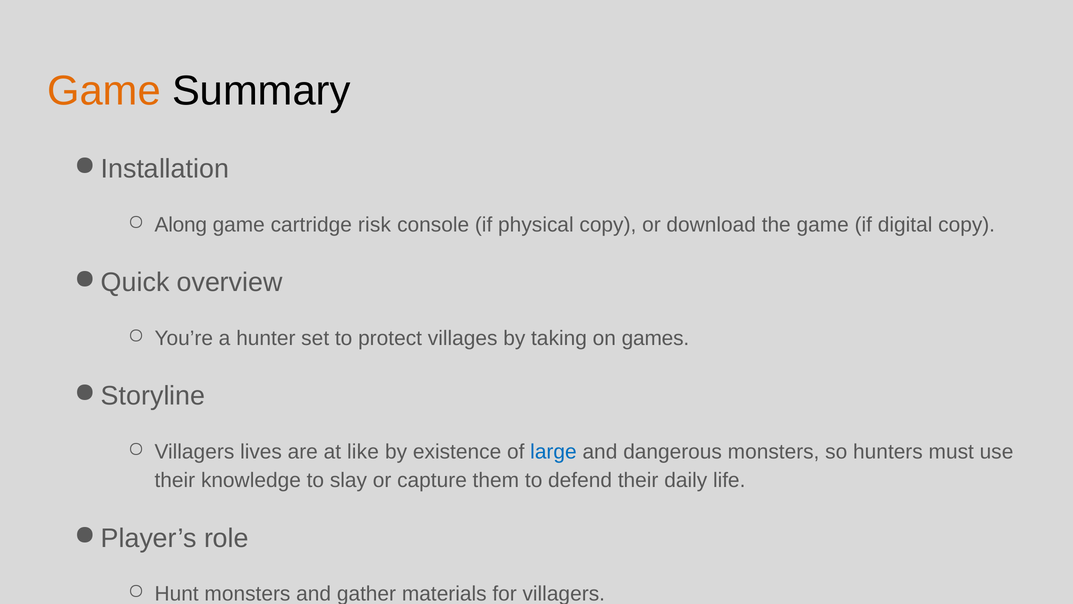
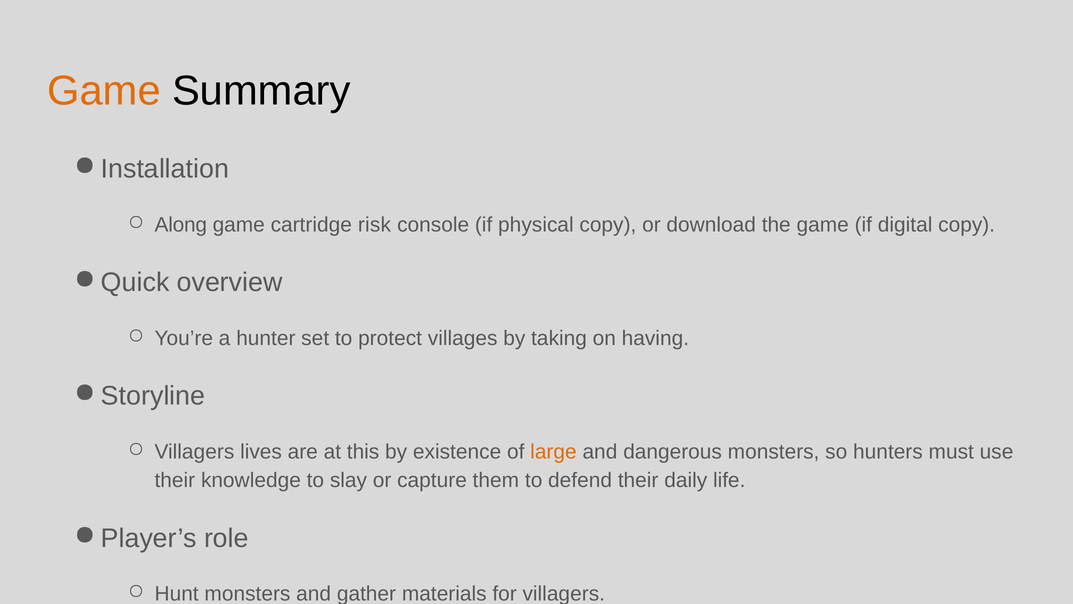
games: games -> having
like: like -> this
large colour: blue -> orange
